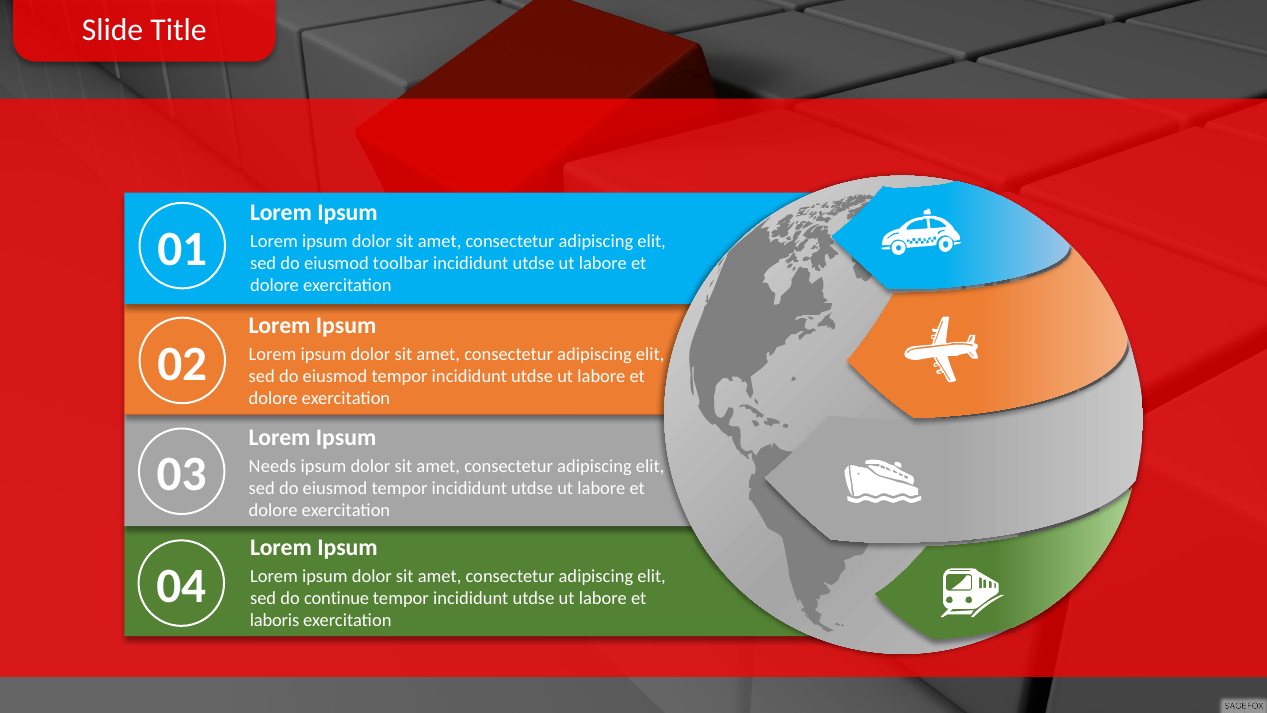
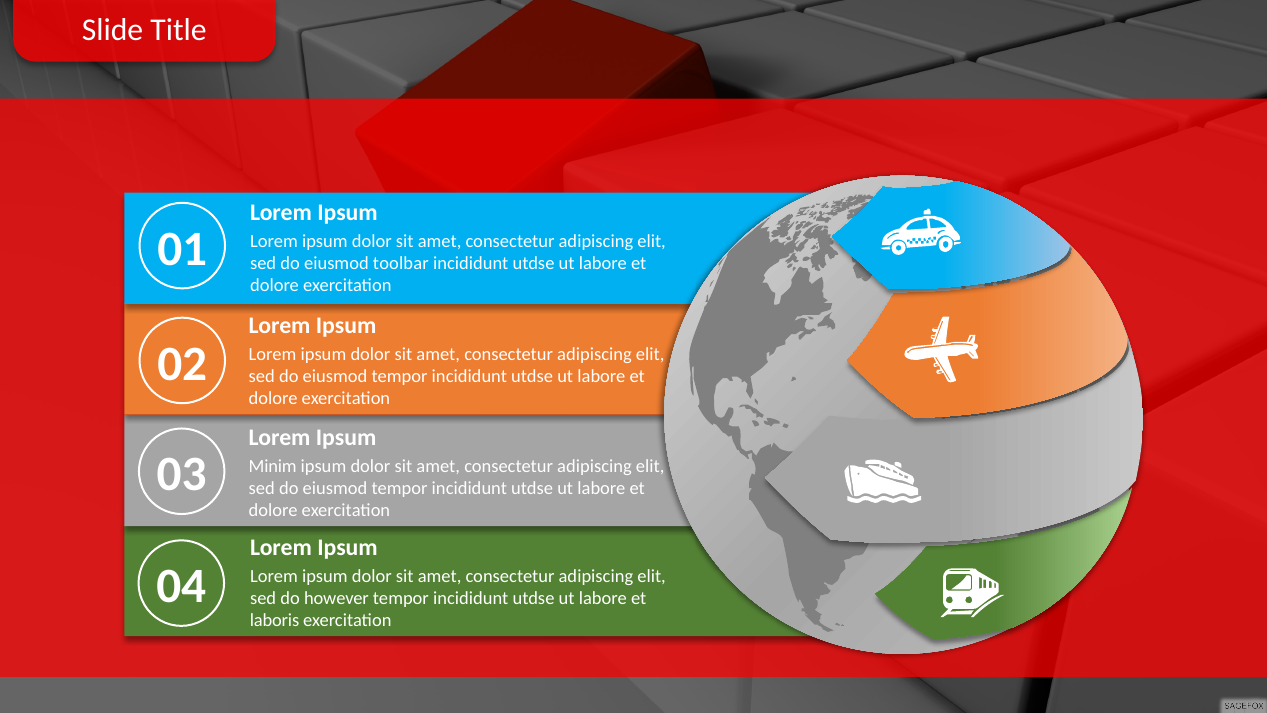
Needs: Needs -> Minim
continue: continue -> however
